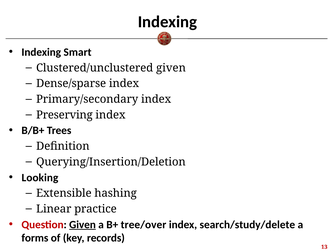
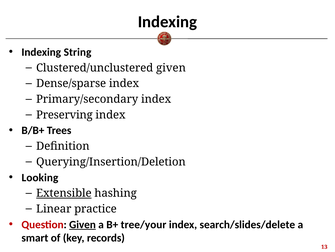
Smart: Smart -> String
Extensible underline: none -> present
tree/over: tree/over -> tree/your
search/study/delete: search/study/delete -> search/slides/delete
forms: forms -> smart
